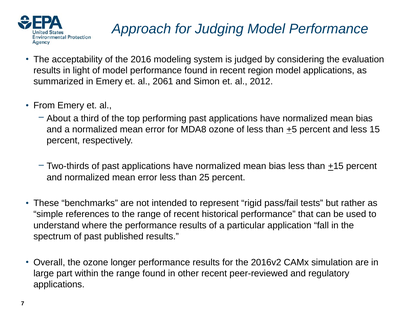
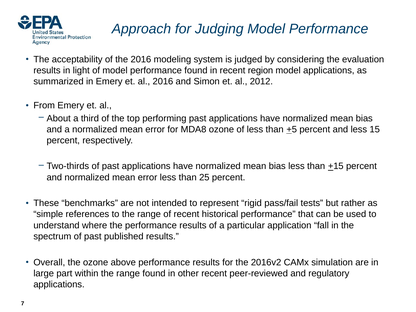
al 2061: 2061 -> 2016
longer: longer -> above
